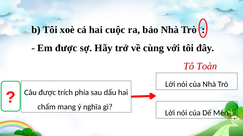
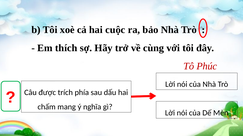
Em được: được -> thích
Toàn: Toàn -> Phúc
